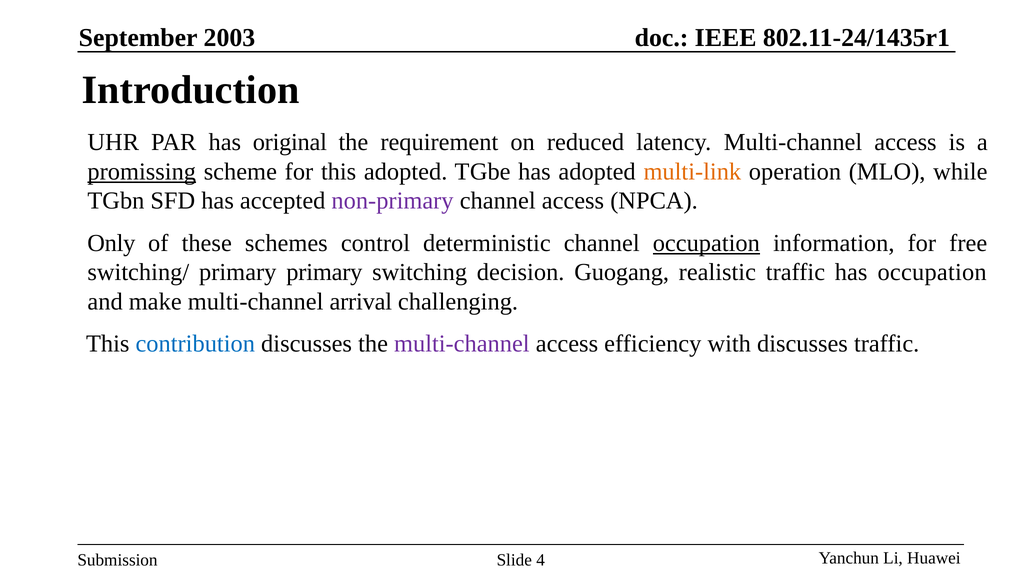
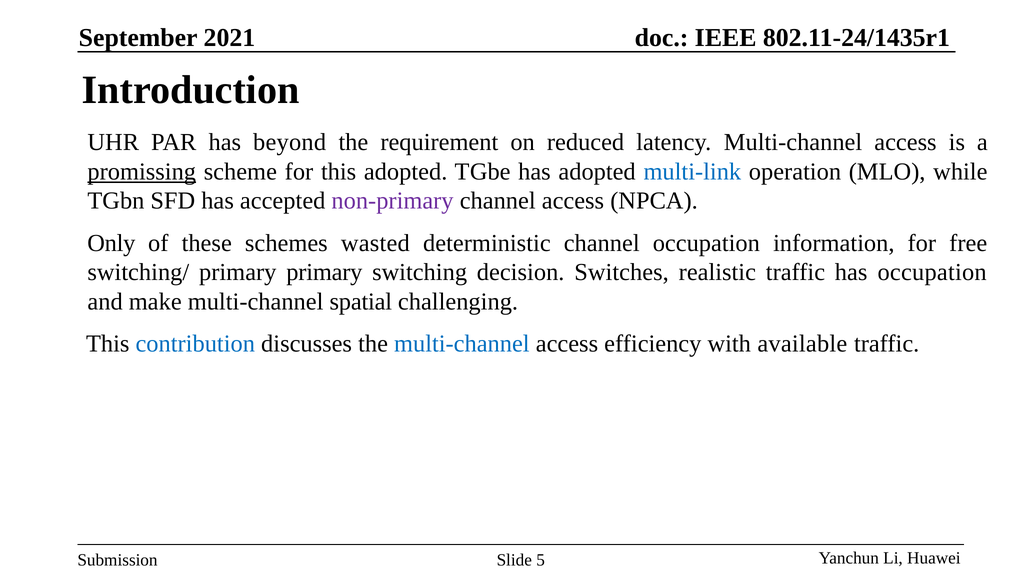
2003: 2003 -> 2021
original: original -> beyond
multi-link colour: orange -> blue
control: control -> wasted
occupation at (706, 243) underline: present -> none
Guogang: Guogang -> Switches
arrival: arrival -> spatial
multi-channel at (462, 344) colour: purple -> blue
with discusses: discusses -> available
4: 4 -> 5
